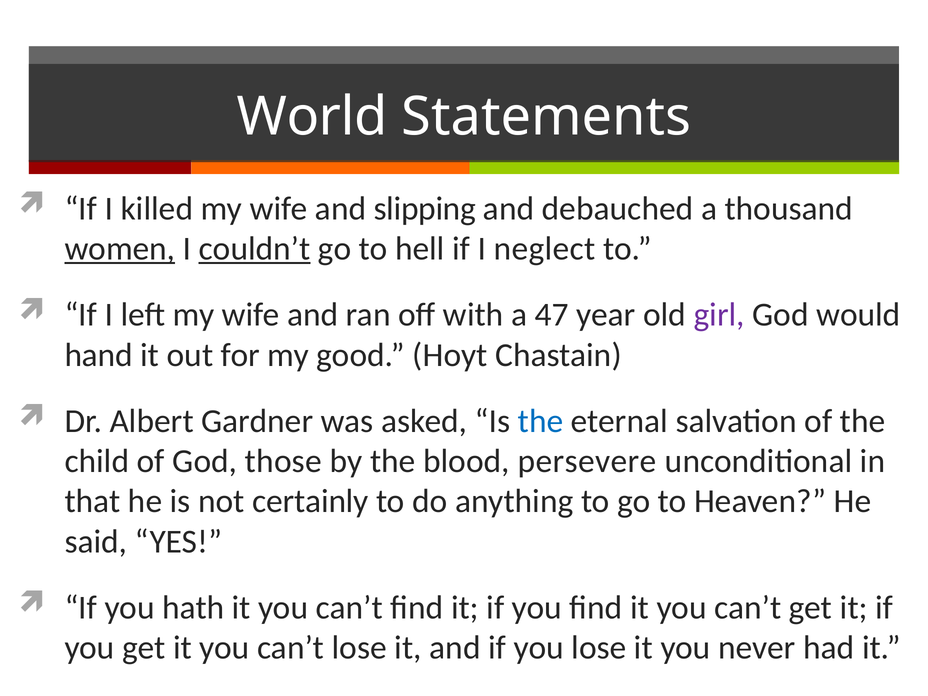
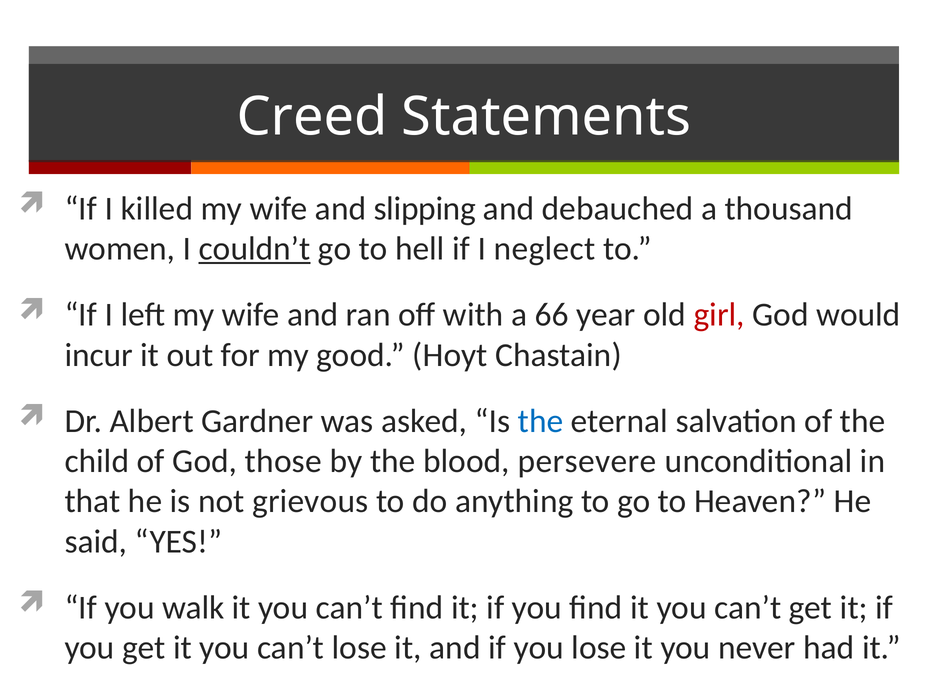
World: World -> Creed
women underline: present -> none
47: 47 -> 66
girl colour: purple -> red
hand: hand -> incur
certainly: certainly -> grievous
hath: hath -> walk
